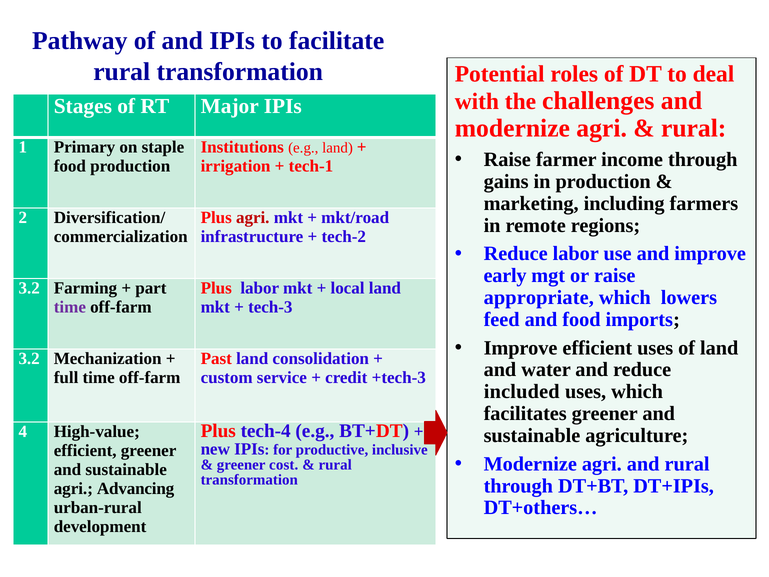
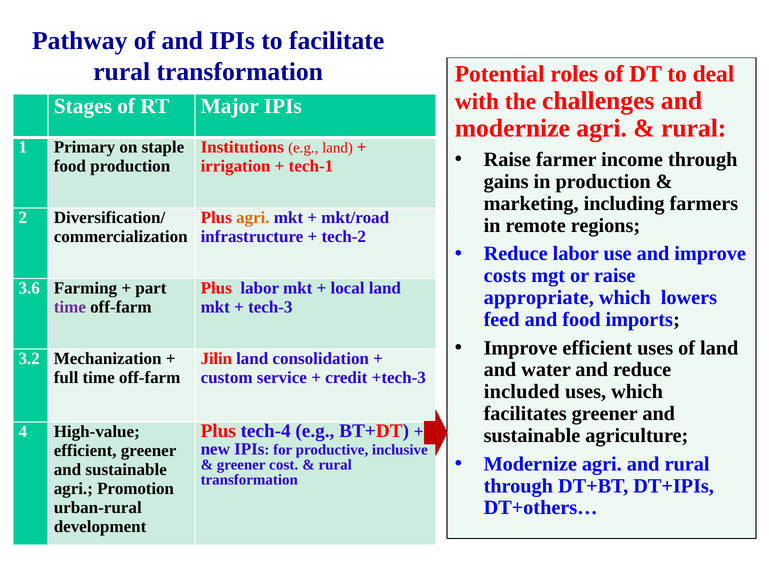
agri at (253, 218) colour: red -> orange
early: early -> costs
3.2 at (29, 288): 3.2 -> 3.6
Past: Past -> Jilin
Advancing: Advancing -> Promotion
